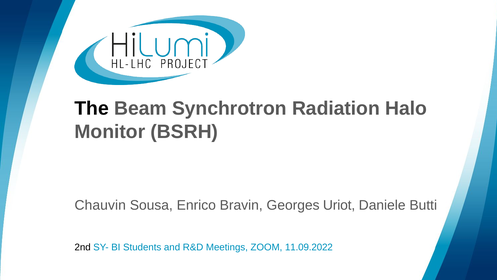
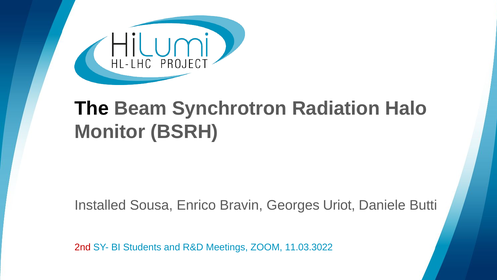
Chauvin: Chauvin -> Installed
2nd colour: black -> red
11.09.2022: 11.09.2022 -> 11.03.3022
